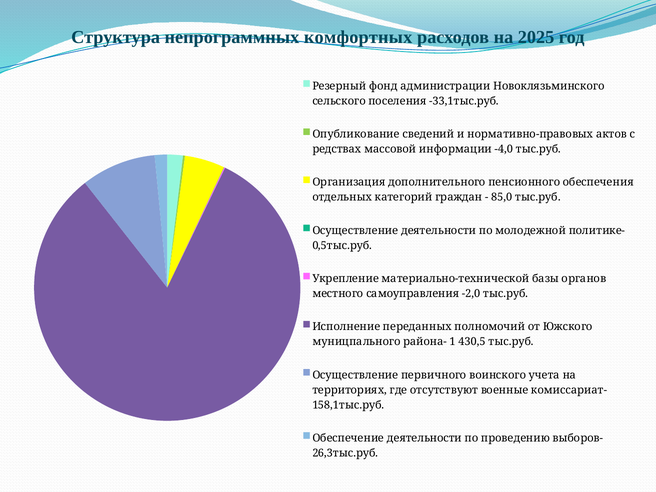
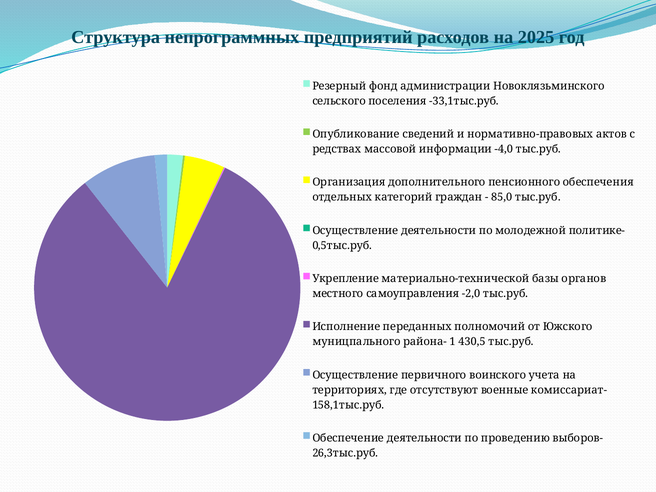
комфортных: комфортных -> предприятий
